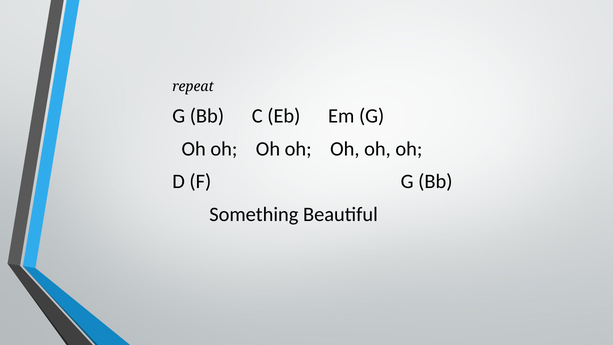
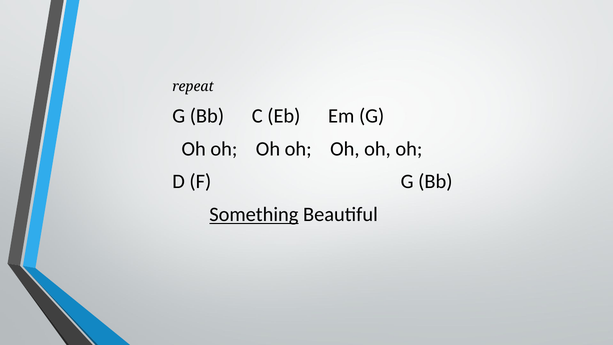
Something underline: none -> present
